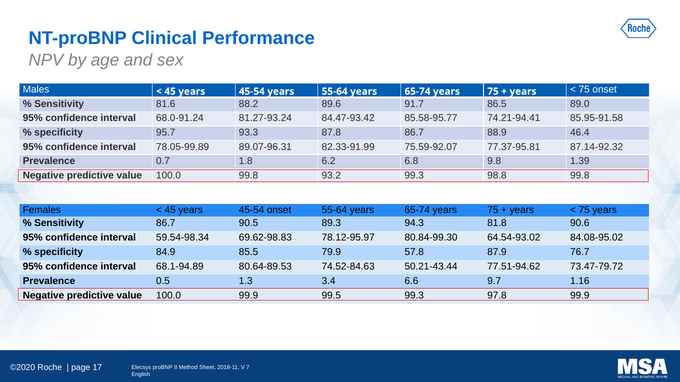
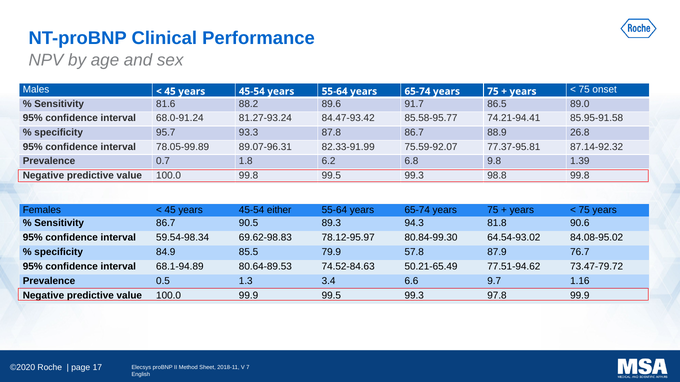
46.4: 46.4 -> 26.8
99.8 93.2: 93.2 -> 99.5
45-54 onset: onset -> either
50.21-43.44: 50.21-43.44 -> 50.21-65.49
